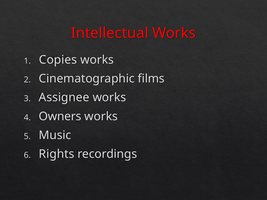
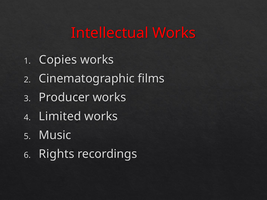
Assignee: Assignee -> Producer
Owners: Owners -> Limited
